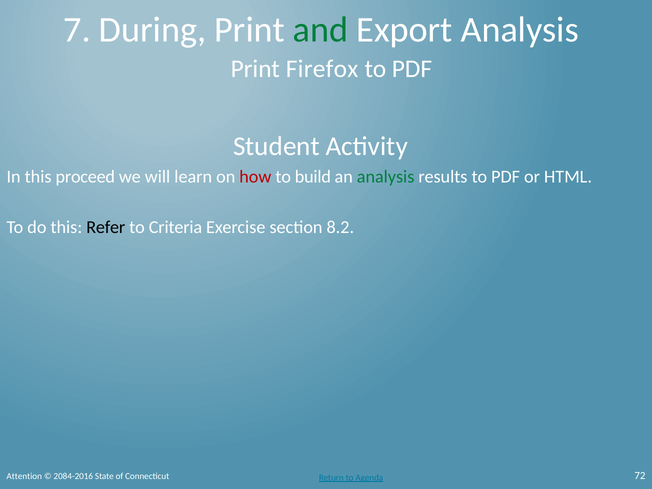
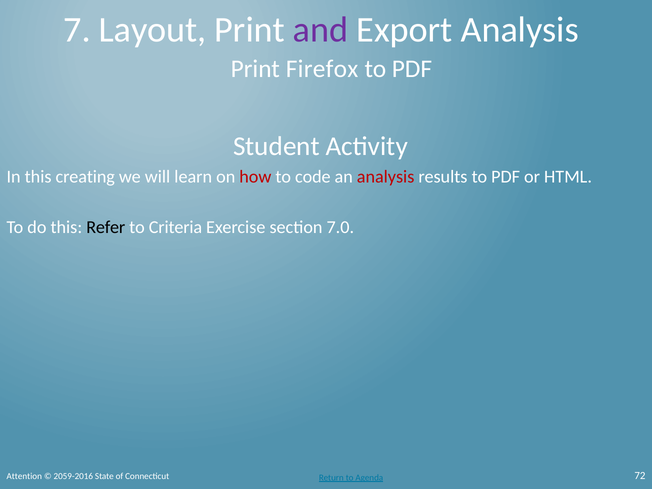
During: During -> Layout
and colour: green -> purple
proceed: proceed -> creating
build: build -> code
analysis at (386, 177) colour: green -> red
8.2: 8.2 -> 7.0
2084-2016: 2084-2016 -> 2059-2016
